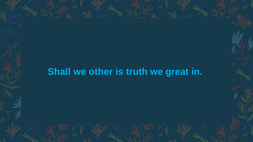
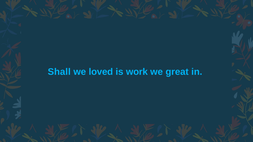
other: other -> loved
truth: truth -> work
